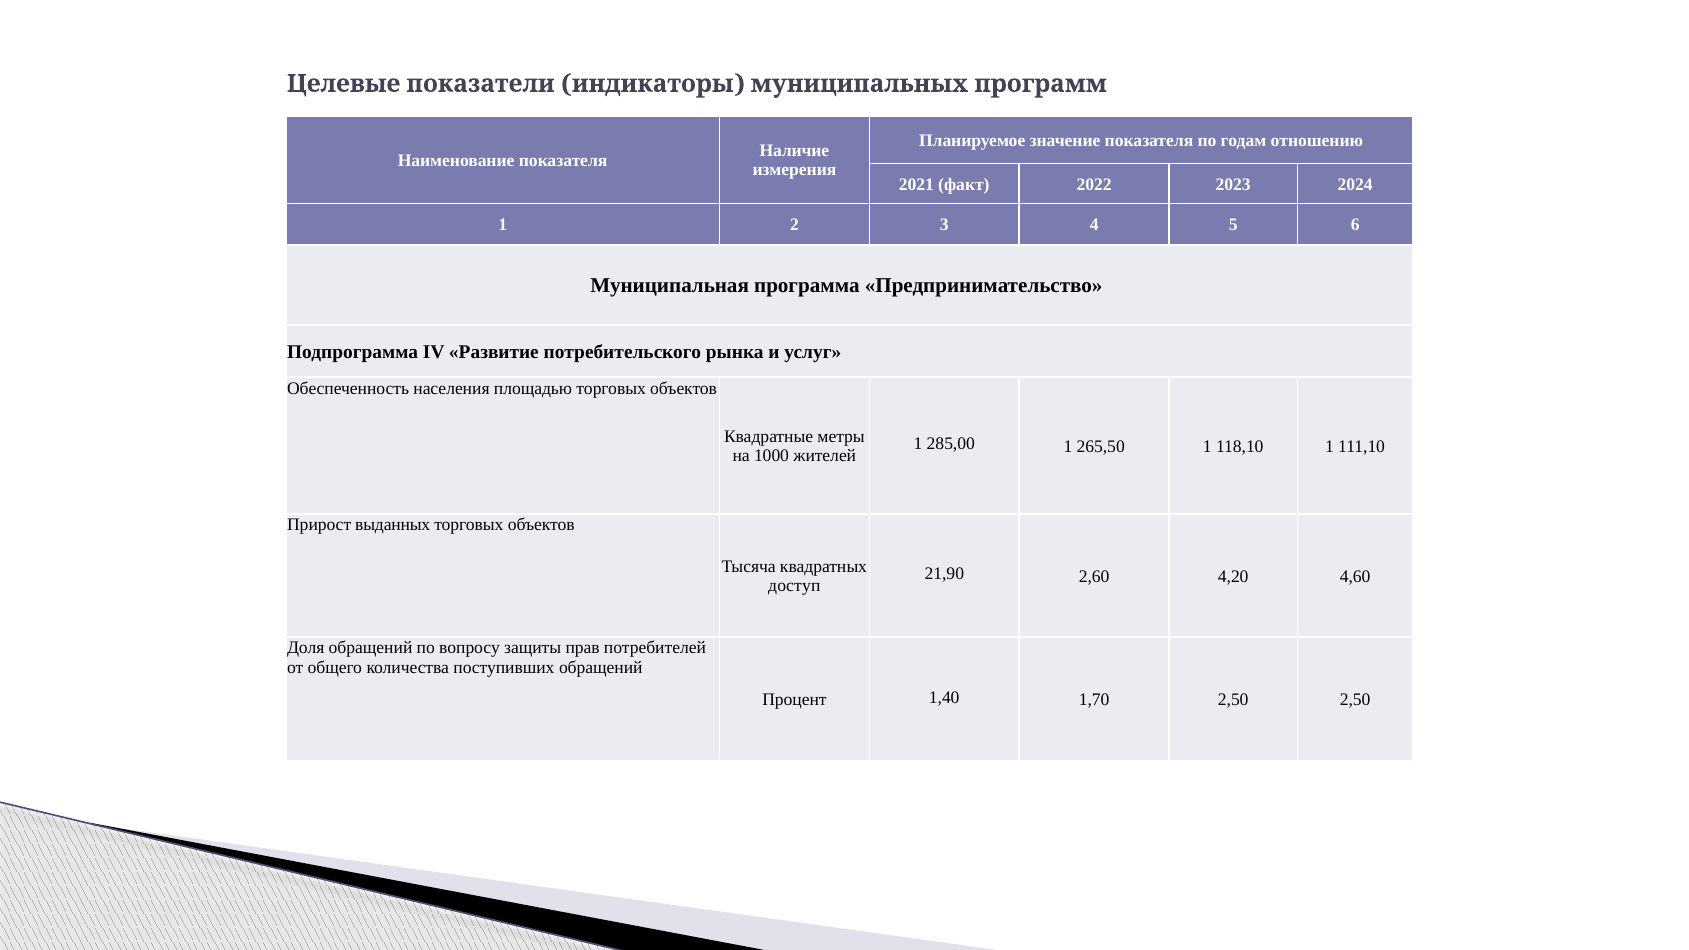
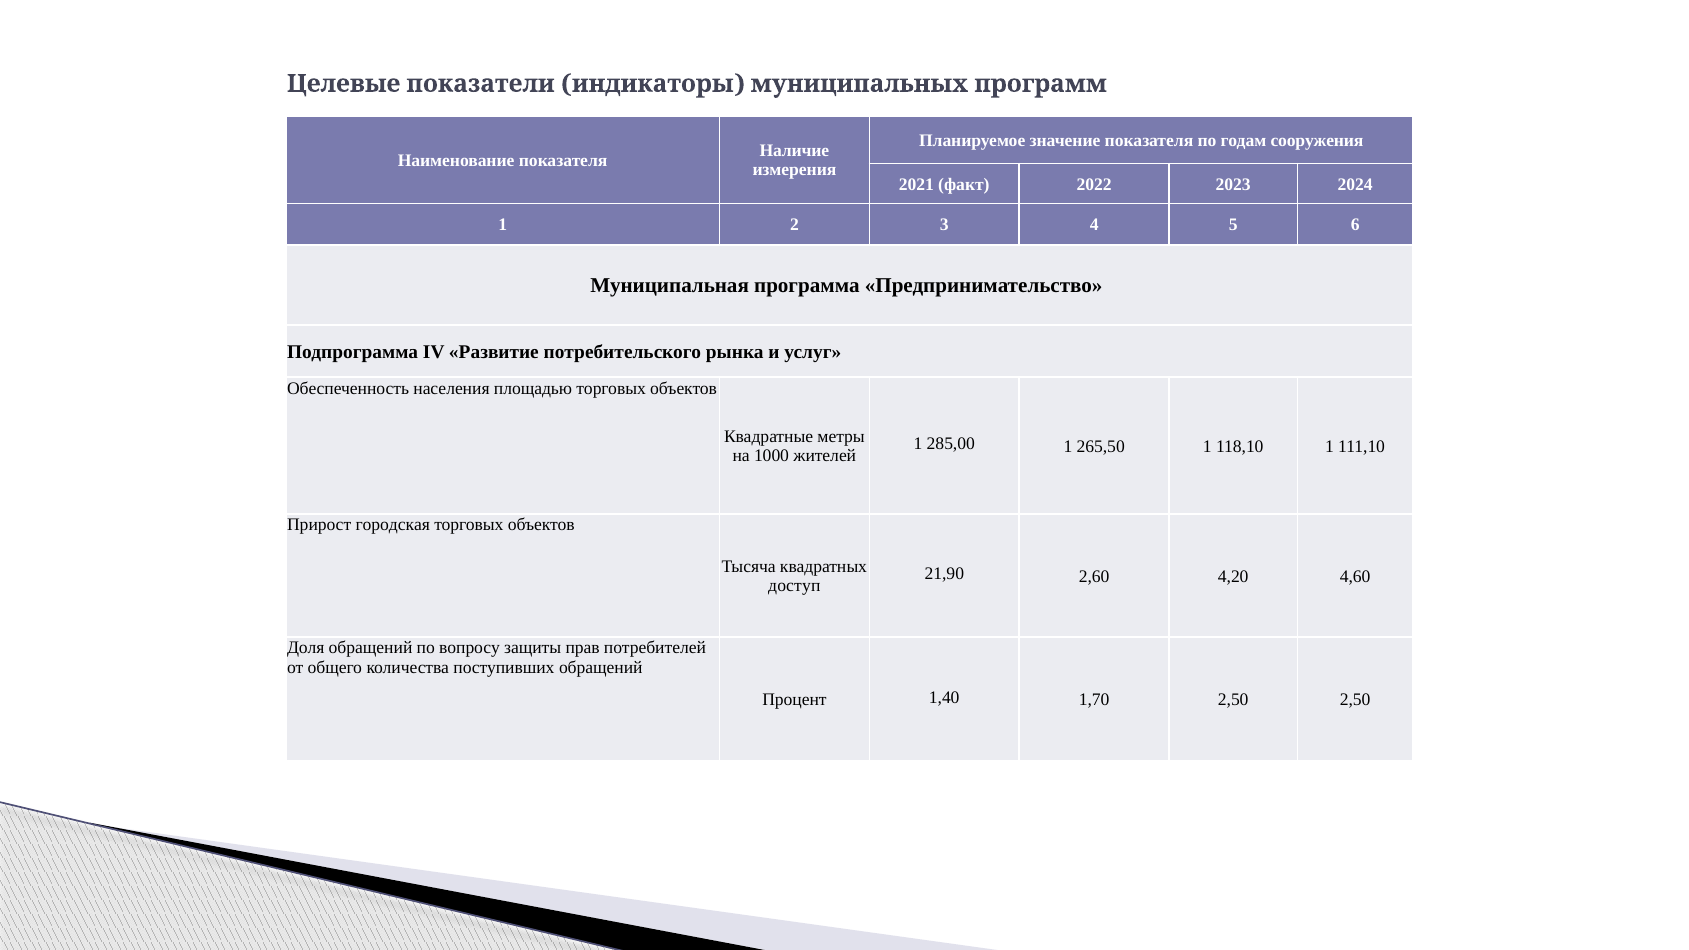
отношению: отношению -> сооружения
выданных: выданных -> городская
